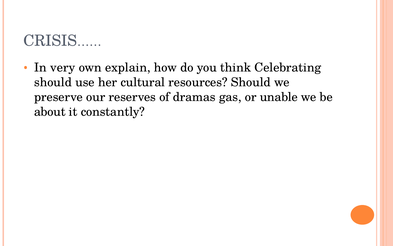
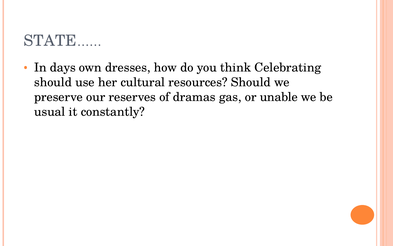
CRISIS: CRISIS -> STATE
very: very -> days
explain: explain -> dresses
about: about -> usual
